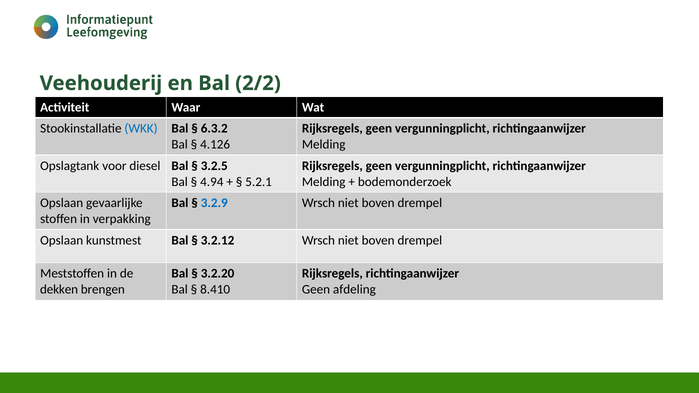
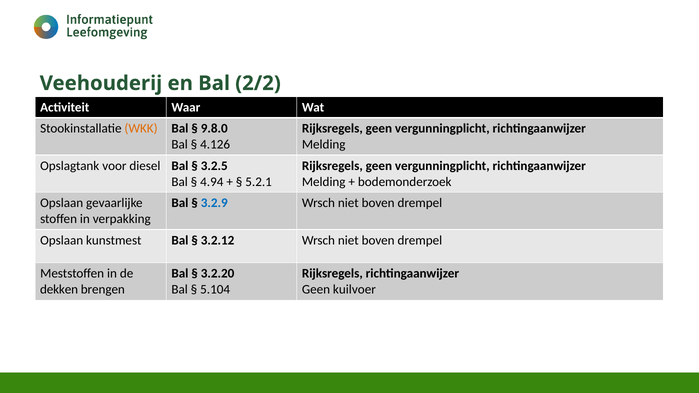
WKK colour: blue -> orange
6.3.2: 6.3.2 -> 9.8.0
8.410: 8.410 -> 5.104
afdeling: afdeling -> kuilvoer
